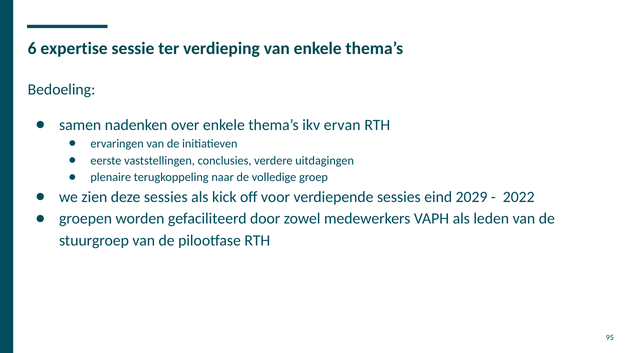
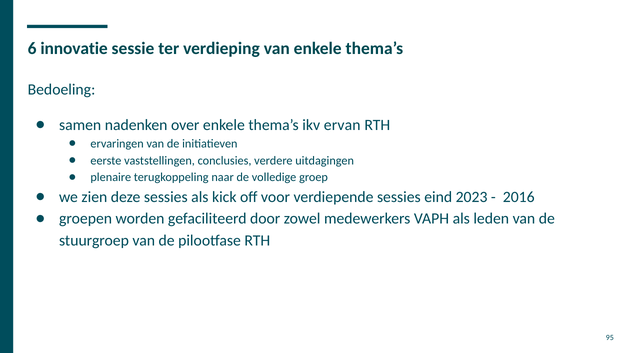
expertise: expertise -> innovatie
2029: 2029 -> 2023
2022: 2022 -> 2016
